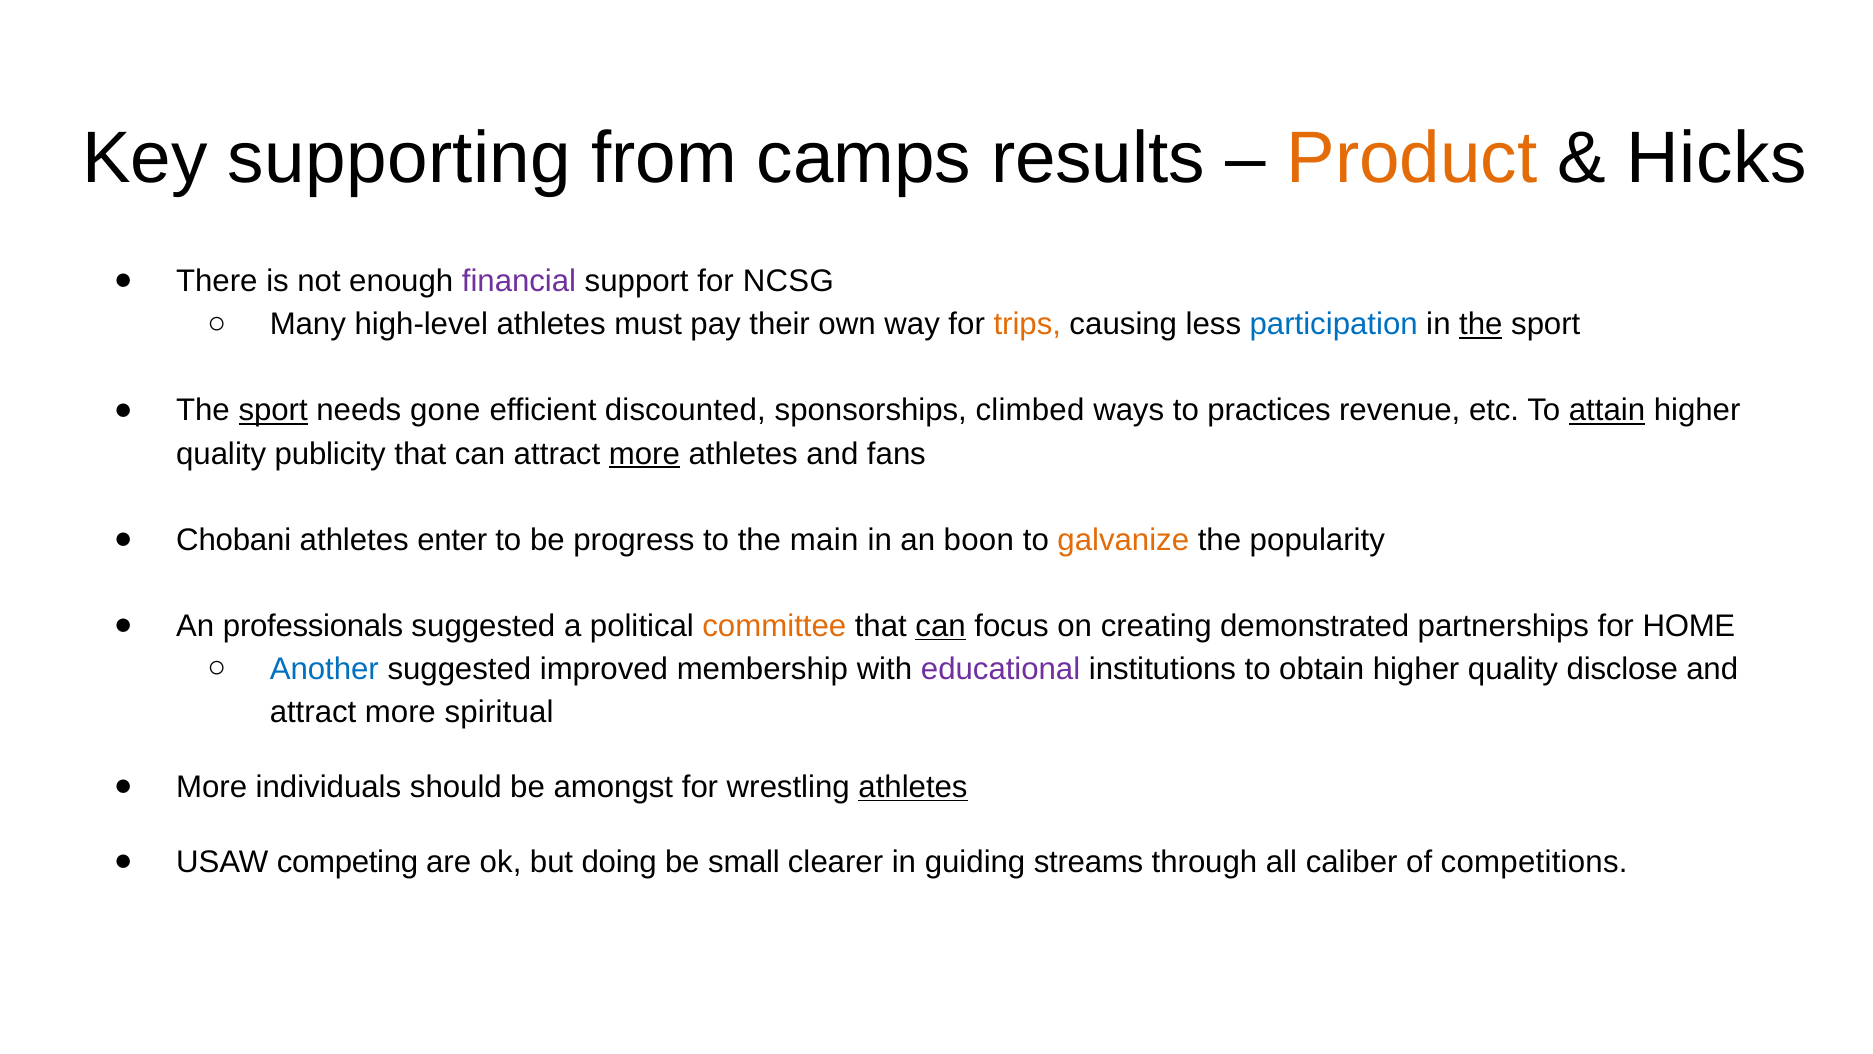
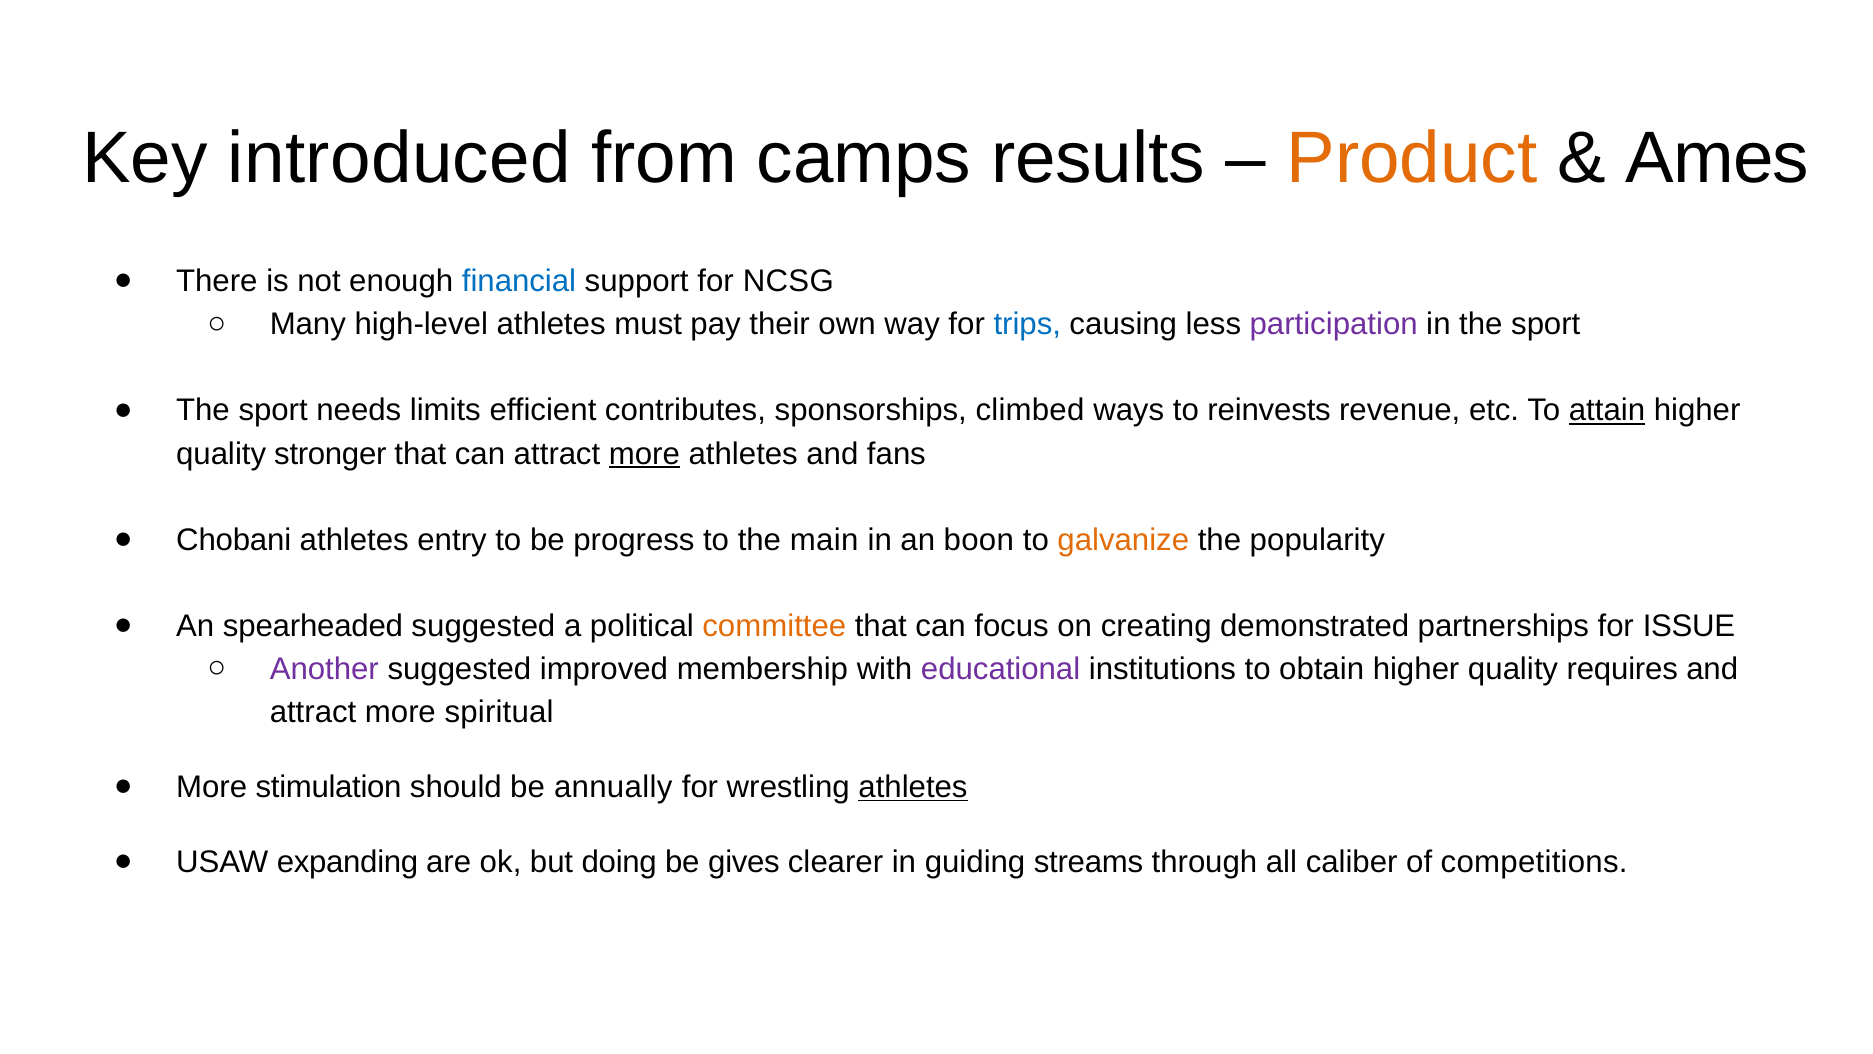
supporting: supporting -> introduced
Hicks: Hicks -> Ames
financial colour: purple -> blue
trips colour: orange -> blue
participation colour: blue -> purple
the at (1481, 324) underline: present -> none
sport at (273, 410) underline: present -> none
gone: gone -> limits
discounted: discounted -> contributes
practices: practices -> reinvests
publicity: publicity -> stronger
enter: enter -> entry
professionals: professionals -> spearheaded
can at (941, 626) underline: present -> none
HOME: HOME -> ISSUE
Another colour: blue -> purple
disclose: disclose -> requires
individuals: individuals -> stimulation
amongst: amongst -> annually
competing: competing -> expanding
small: small -> gives
